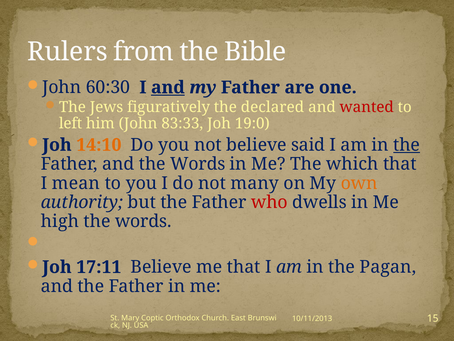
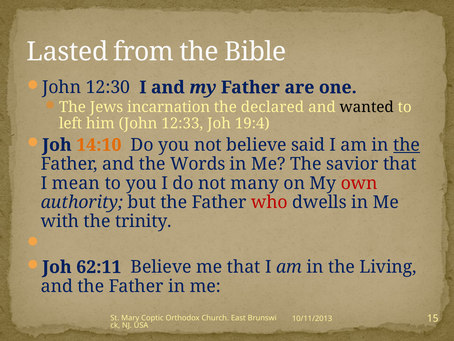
Rulers: Rulers -> Lasted
60:30: 60:30 -> 12:30
and at (168, 87) underline: present -> none
figuratively: figuratively -> incarnation
wanted colour: red -> black
83:33: 83:33 -> 12:33
19:0: 19:0 -> 19:4
which: which -> savior
own colour: orange -> red
high: high -> with
words at (143, 221): words -> trinity
17:11: 17:11 -> 62:11
Pagan: Pagan -> Living
